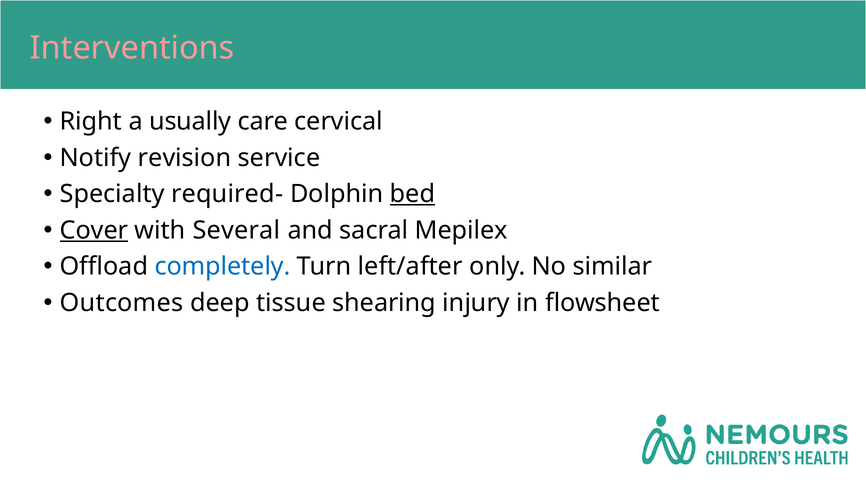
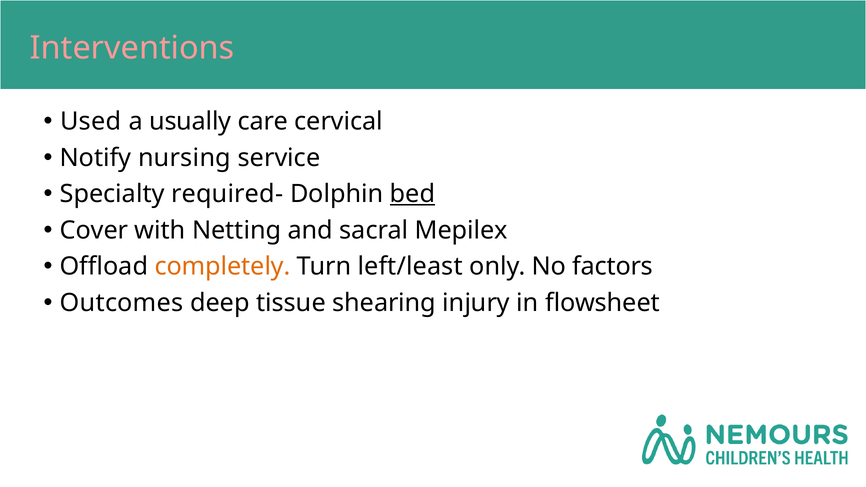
Right: Right -> Used
revision: revision -> nursing
Cover underline: present -> none
Several: Several -> Netting
completely colour: blue -> orange
left/after: left/after -> left/least
similar: similar -> factors
